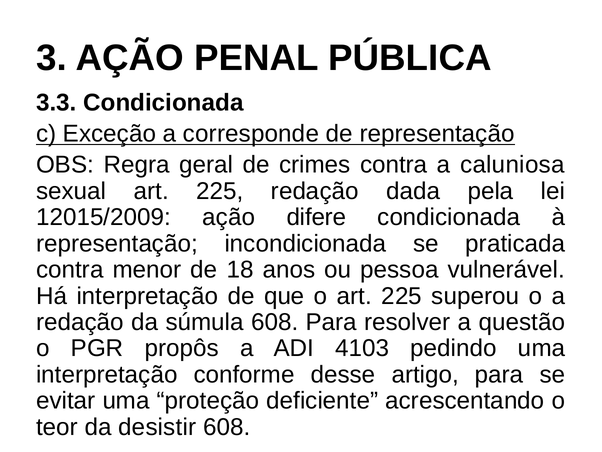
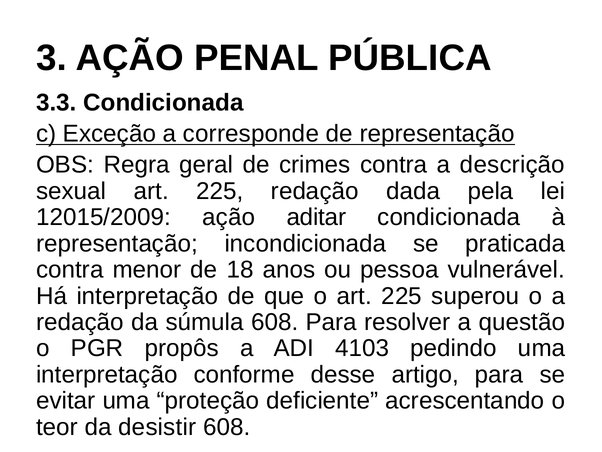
caluniosa: caluniosa -> descrição
difere: difere -> aditar
